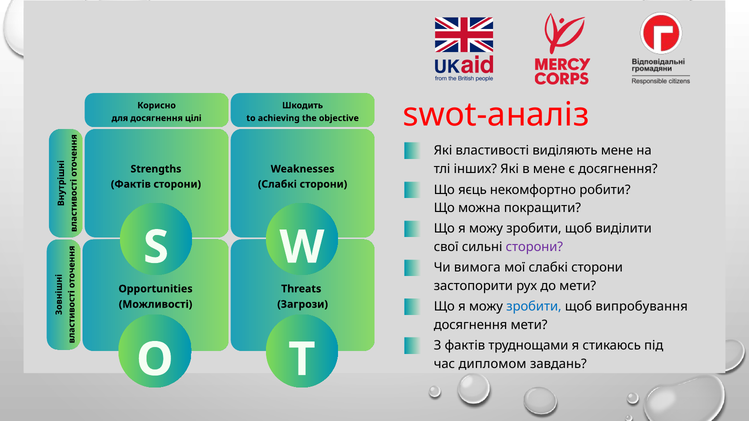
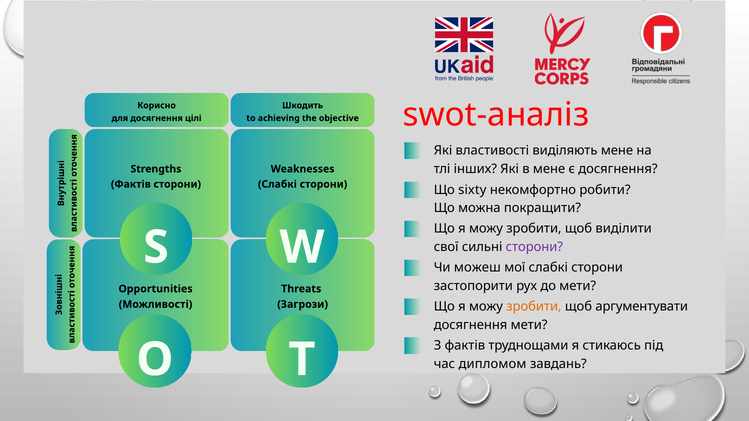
яєць: яєць -> sixty
вимога: вимога -> можеш
зробити at (534, 307) colour: blue -> orange
випробування: випробування -> аргументувати
